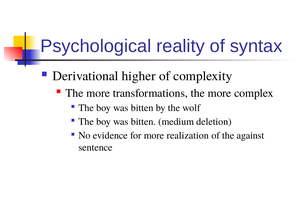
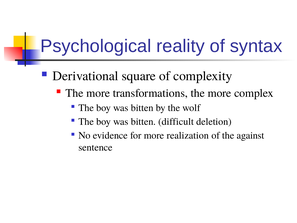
higher: higher -> square
medium: medium -> difficult
